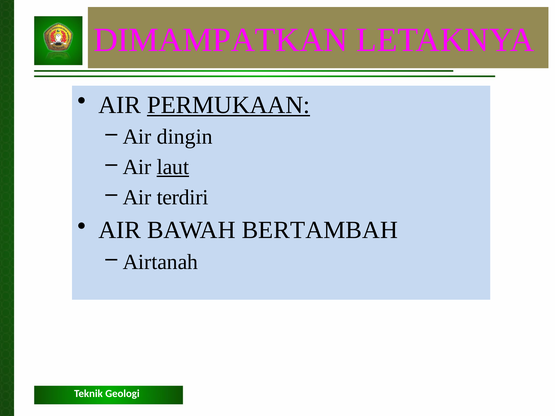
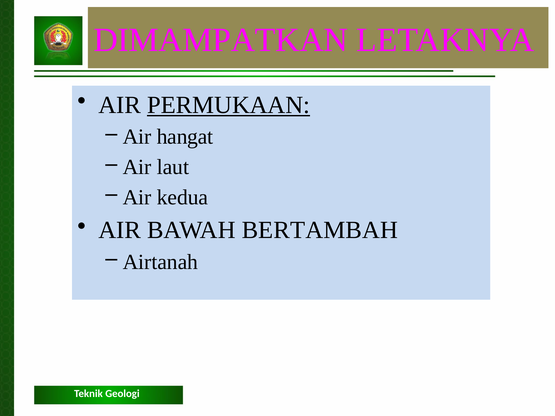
dingin: dingin -> hangat
laut underline: present -> none
terdiri: terdiri -> kedua
